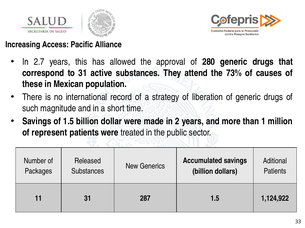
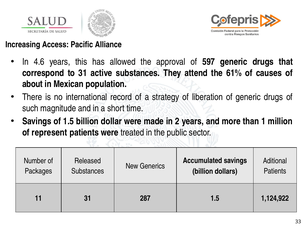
2.7: 2.7 -> 4.6
280: 280 -> 597
73%: 73% -> 61%
these: these -> about
